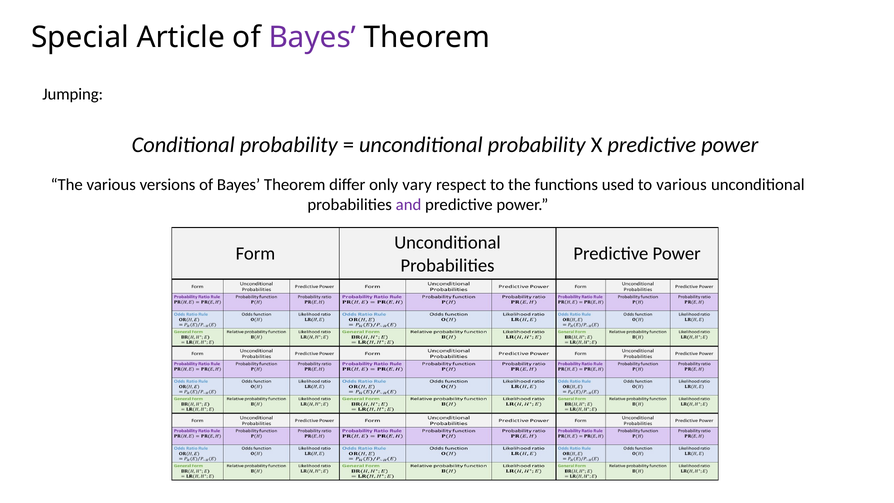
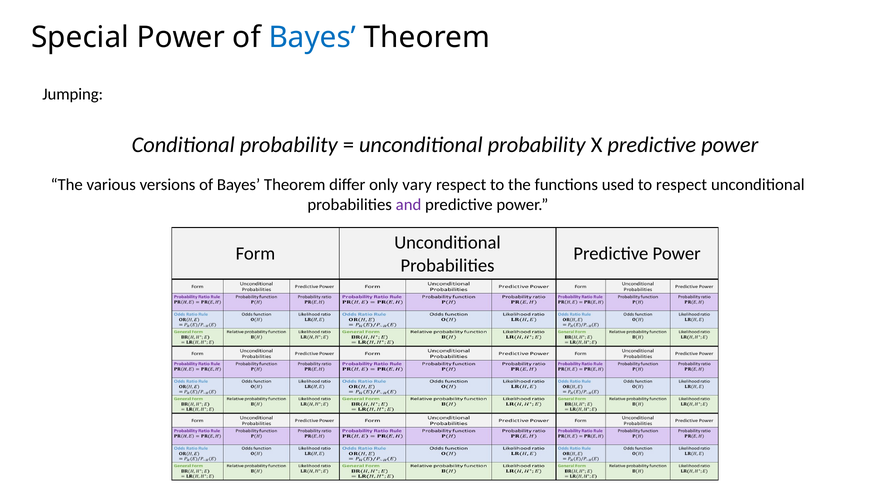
Special Article: Article -> Power
Bayes at (312, 38) colour: purple -> blue
to various: various -> respect
